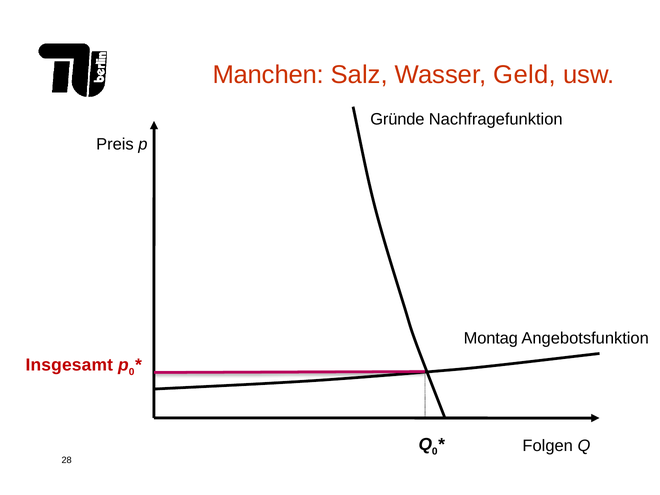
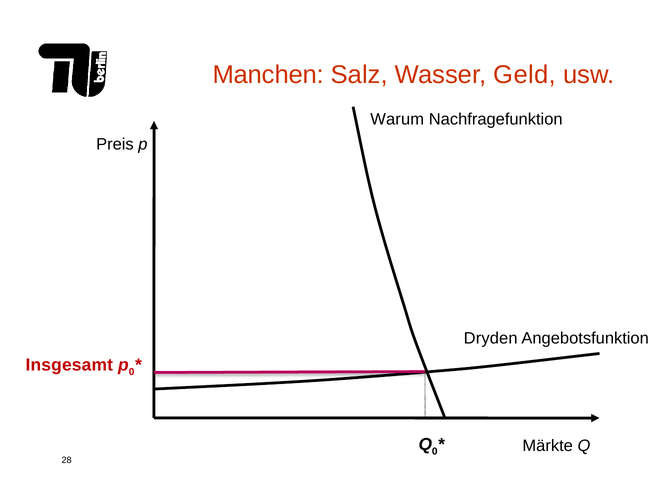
Gründe: Gründe -> Warum
Montag: Montag -> Dryden
Folgen: Folgen -> Märkte
